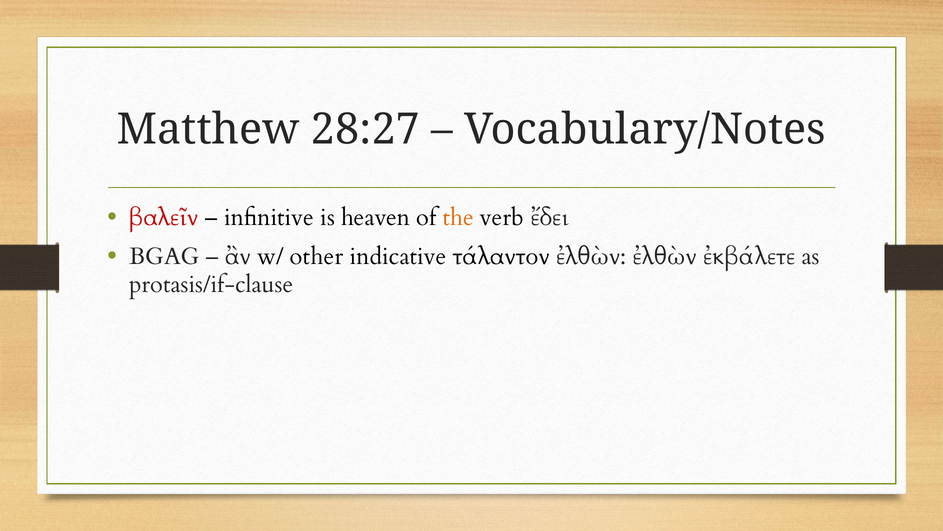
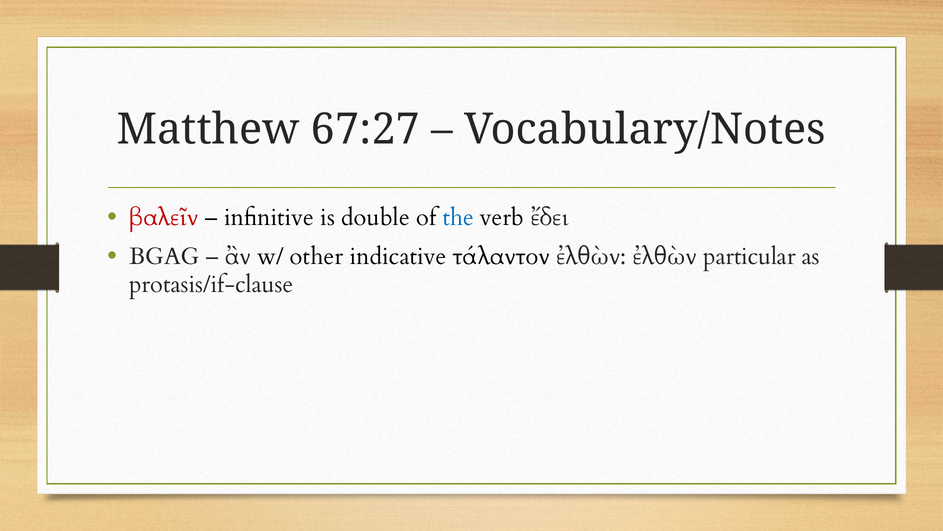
28:27: 28:27 -> 67:27
heaven: heaven -> double
the colour: orange -> blue
ἐκβάλετε: ἐκβάλετε -> particular
